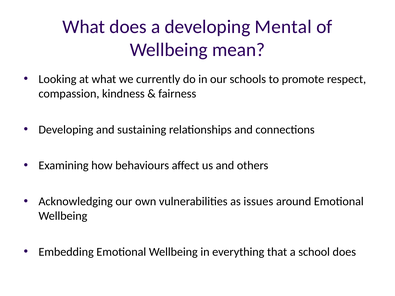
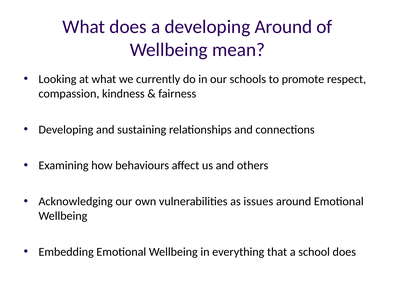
developing Mental: Mental -> Around
